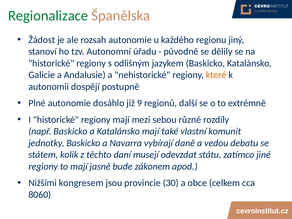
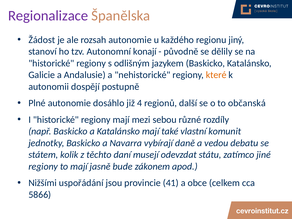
Regionalizace colour: green -> purple
úřadu: úřadu -> konají
9: 9 -> 4
extrémně: extrémně -> občanská
kongresem: kongresem -> uspořádání
30: 30 -> 41
8060: 8060 -> 5866
